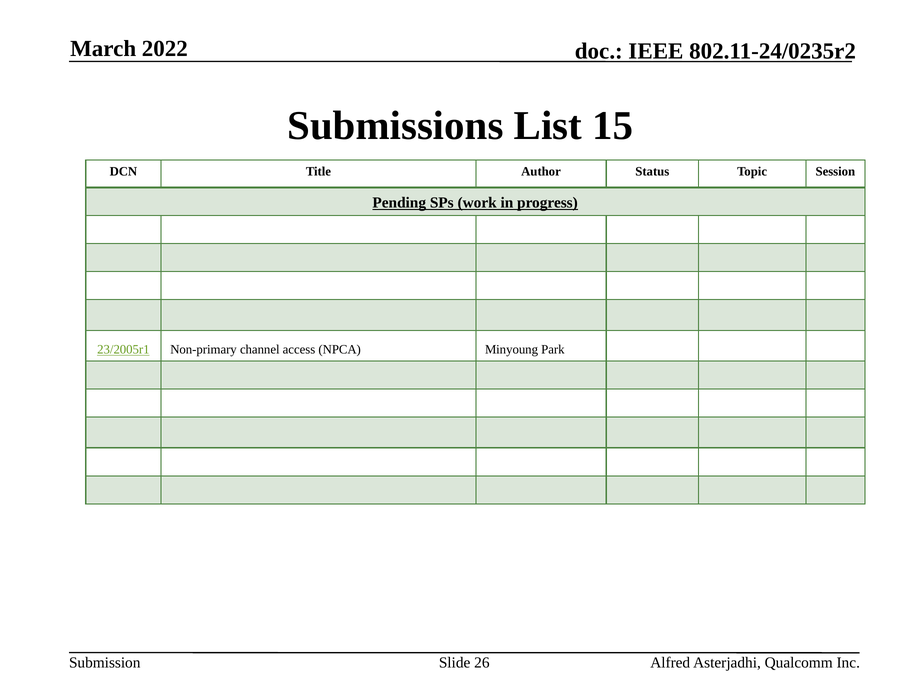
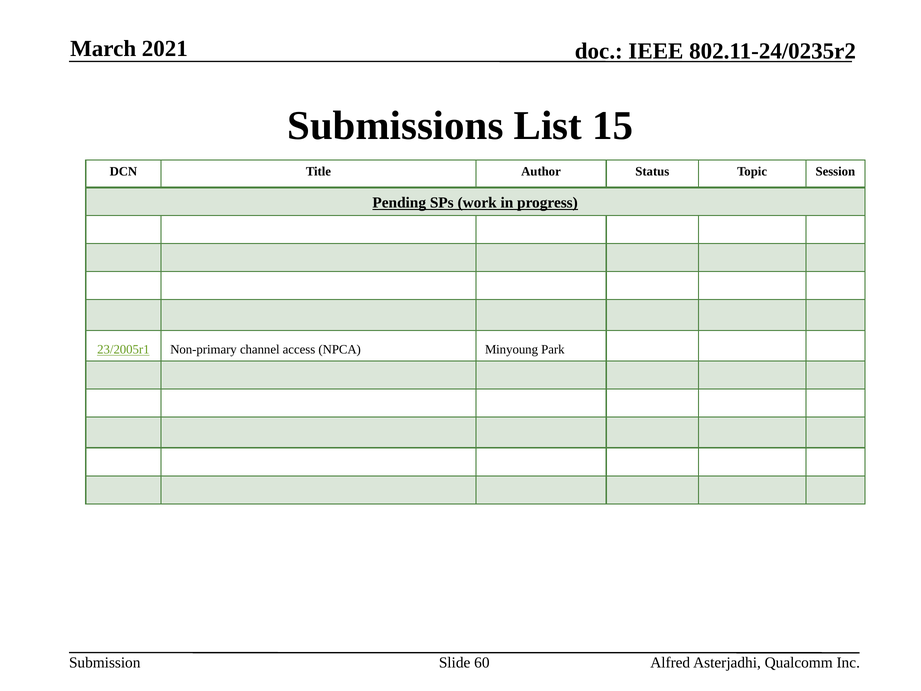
2022: 2022 -> 2021
26: 26 -> 60
